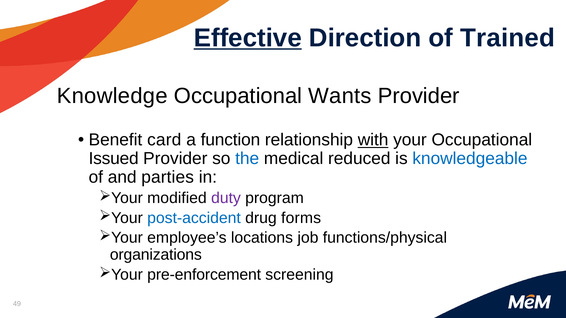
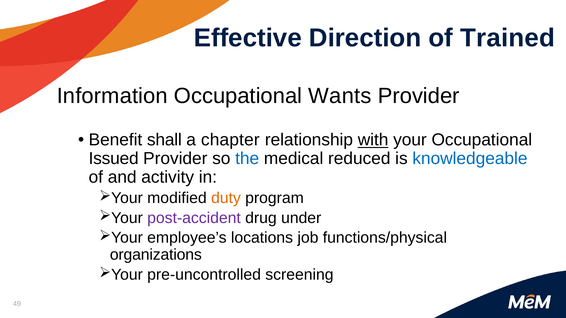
Effective underline: present -> none
Knowledge: Knowledge -> Information
card: card -> shall
function: function -> chapter
parties: parties -> activity
duty colour: purple -> orange
post-accident colour: blue -> purple
forms: forms -> under
pre-enforcement: pre-enforcement -> pre-uncontrolled
